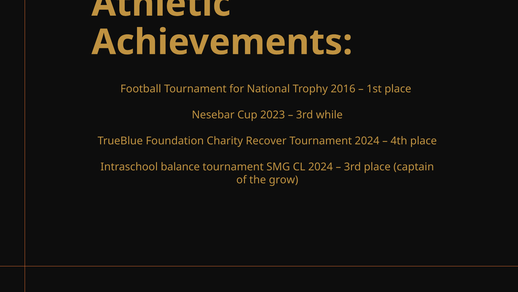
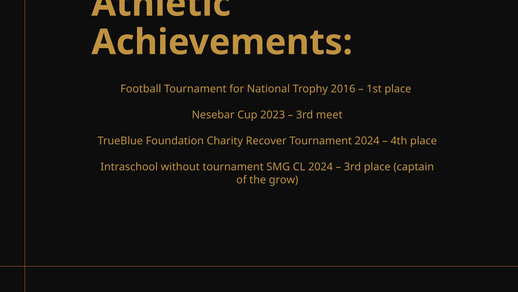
while: while -> meet
balance: balance -> without
